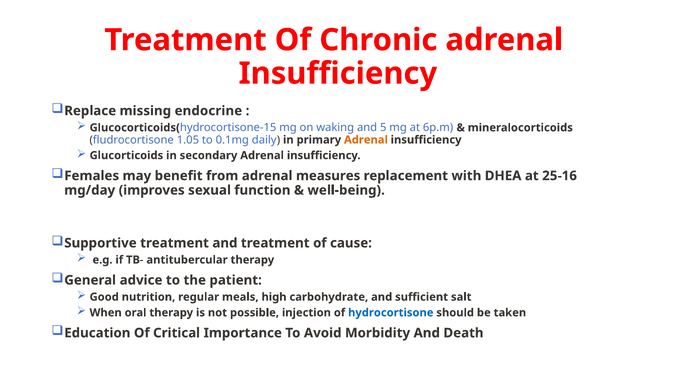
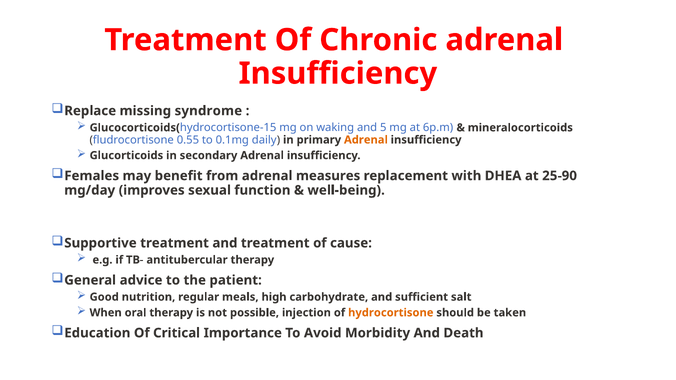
endocrine: endocrine -> syndrome
1.05: 1.05 -> 0.55
25-16: 25-16 -> 25-90
hydrocortisone colour: blue -> orange
